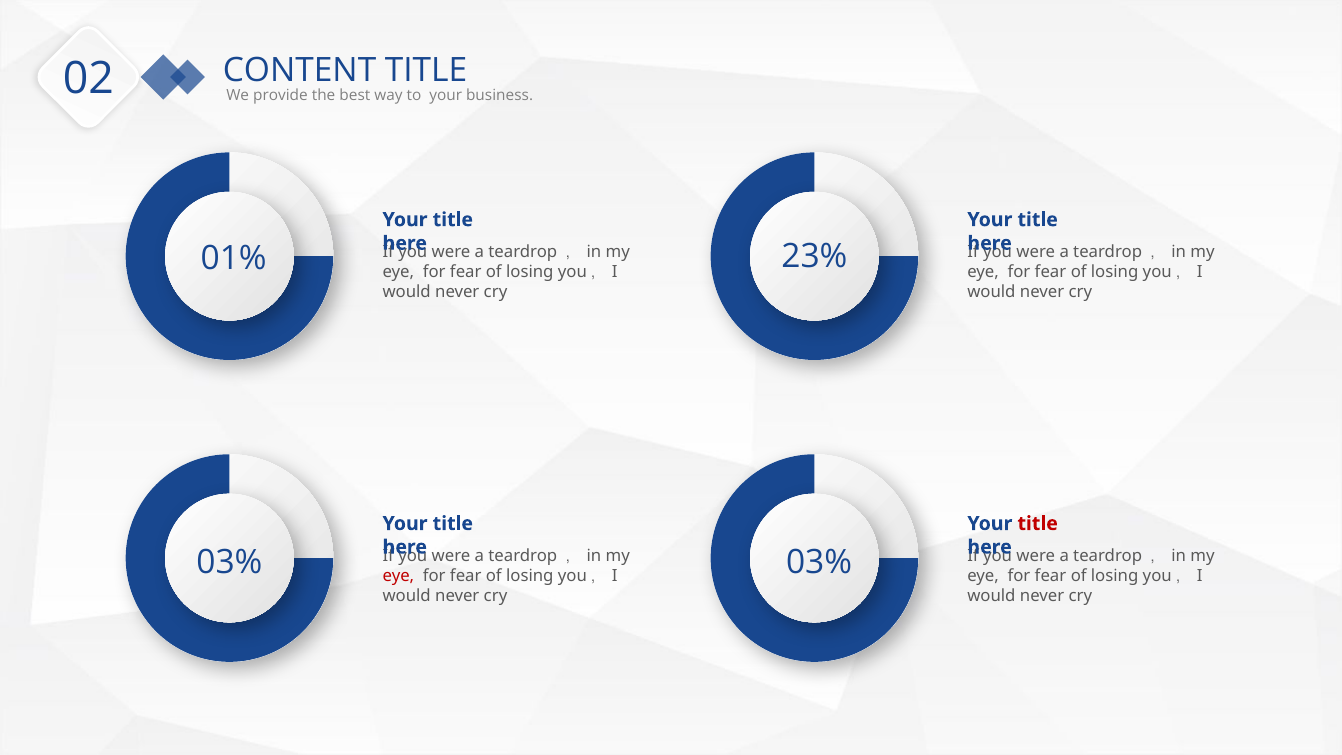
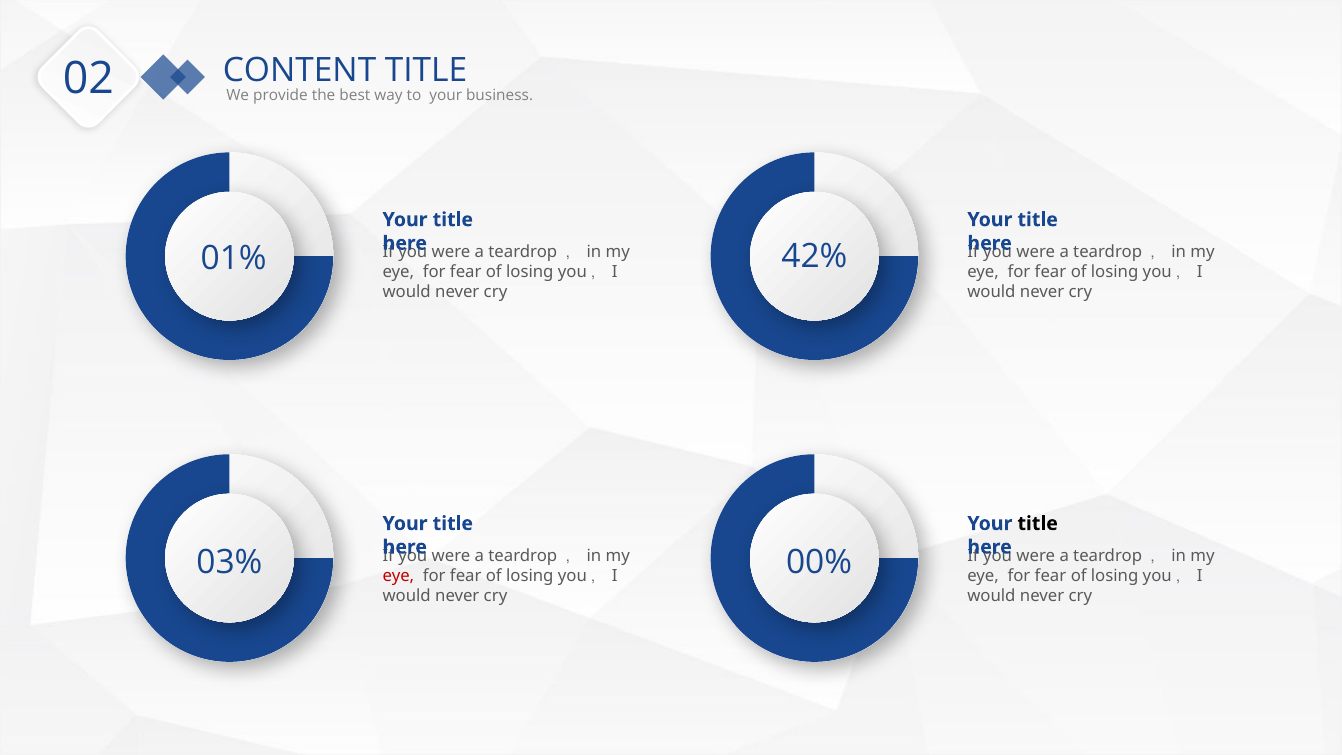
23%: 23% -> 42%
title at (1038, 523) colour: red -> black
03% 03%: 03% -> 00%
